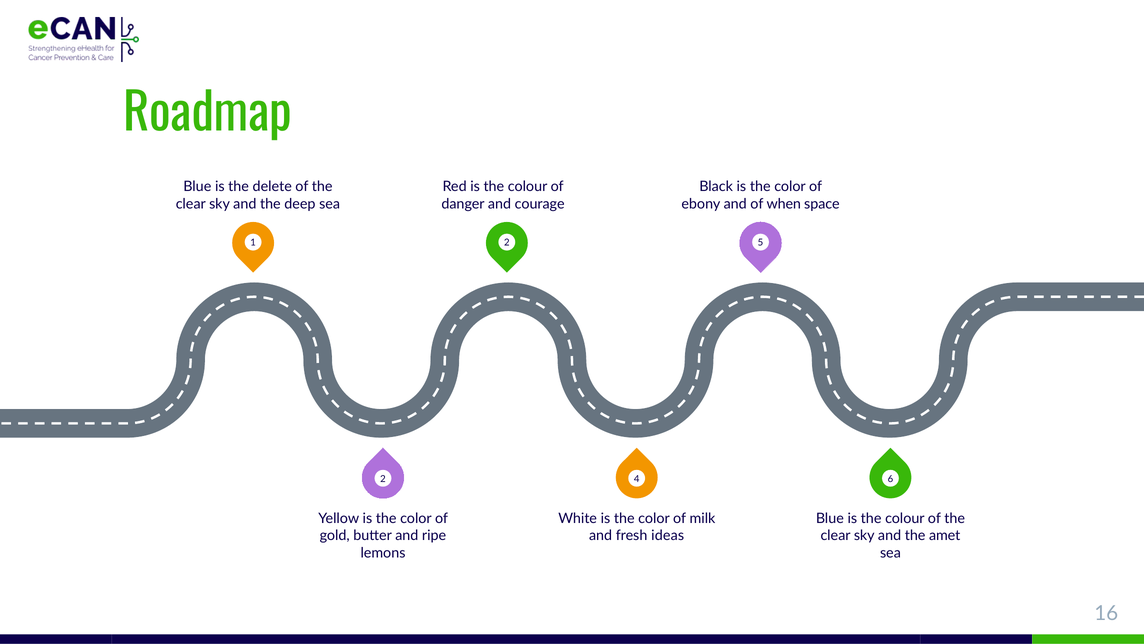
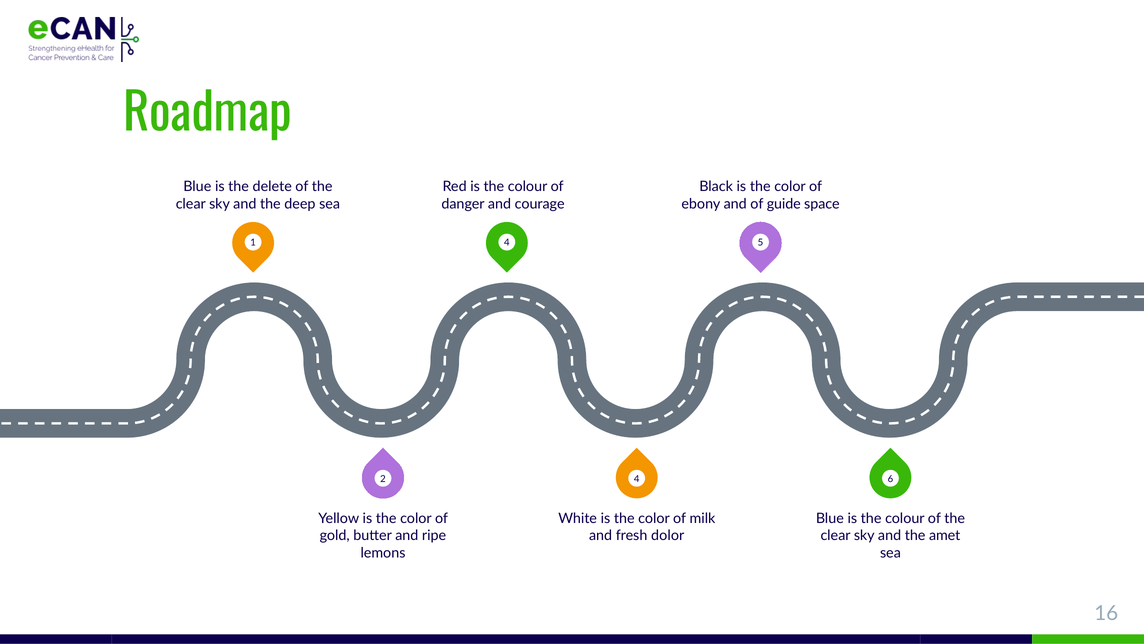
when: when -> guide
1 2: 2 -> 4
ideas: ideas -> dolor
